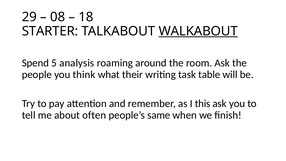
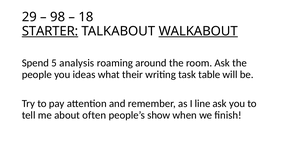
08: 08 -> 98
STARTER underline: none -> present
think: think -> ideas
this: this -> line
same: same -> show
